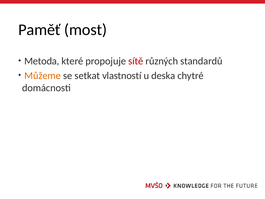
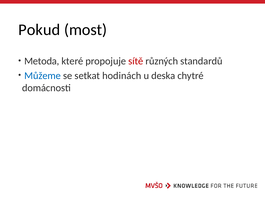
Paměť: Paměť -> Pokud
Můžeme colour: orange -> blue
vlastností: vlastností -> hodinách
